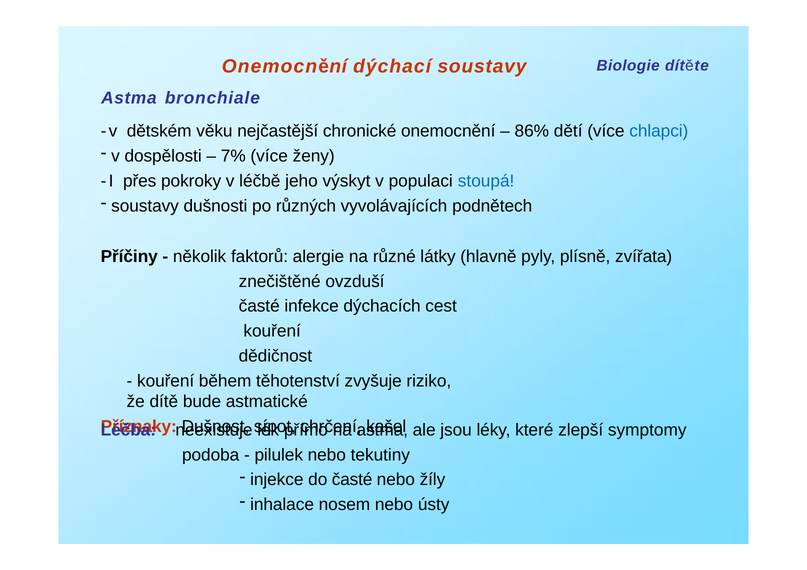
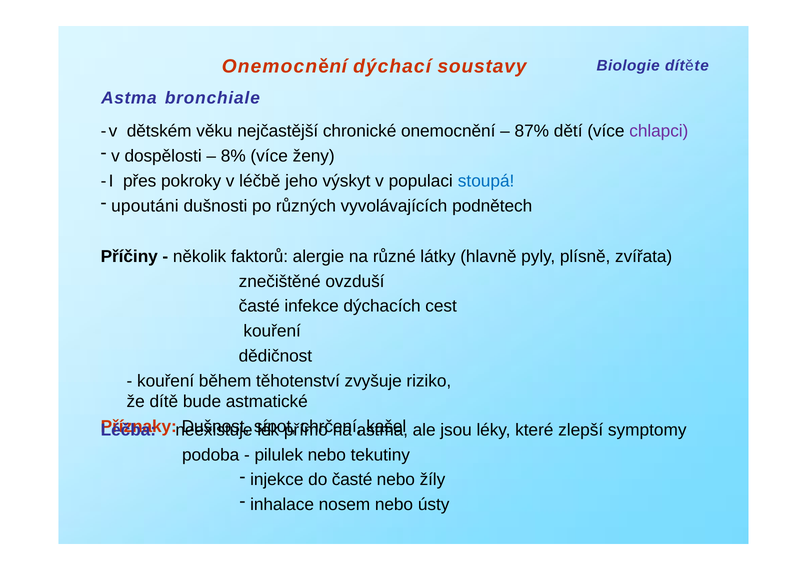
86%: 86% -> 87%
chlapci colour: blue -> purple
7%: 7% -> 8%
soustavy at (145, 206): soustavy -> upoutáni
